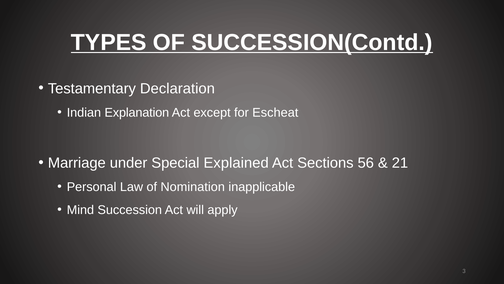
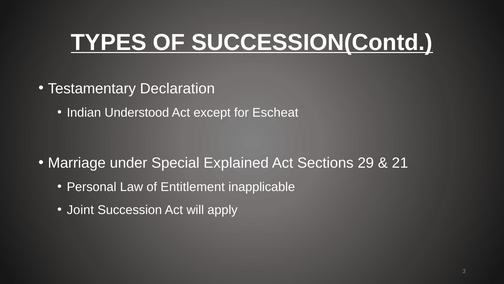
Explanation: Explanation -> Understood
56: 56 -> 29
Nomination: Nomination -> Entitlement
Mind: Mind -> Joint
